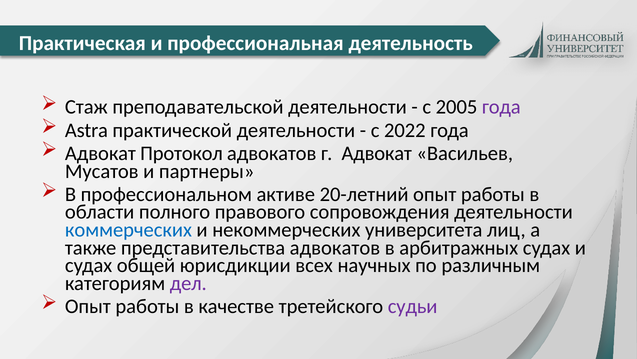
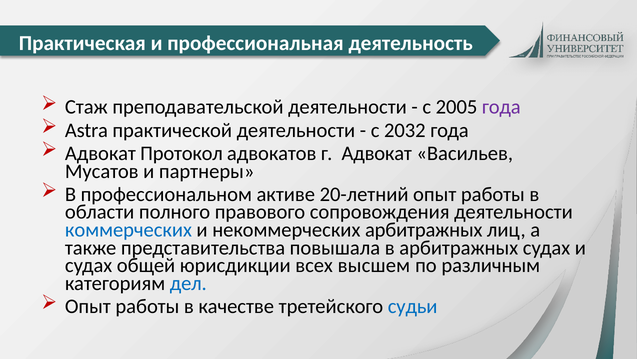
2022: 2022 -> 2032
некоммерческих университета: университета -> арбитражных
представительства адвокатов: адвокатов -> повышала
научных: научных -> высшем
дел colour: purple -> blue
судьи colour: purple -> blue
